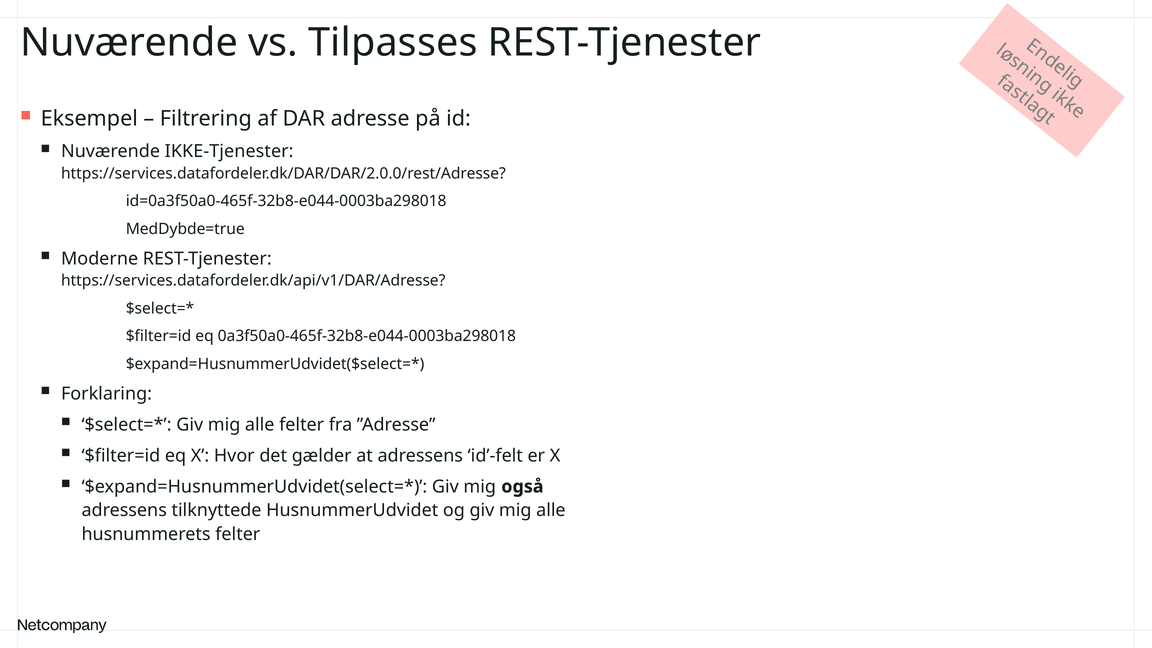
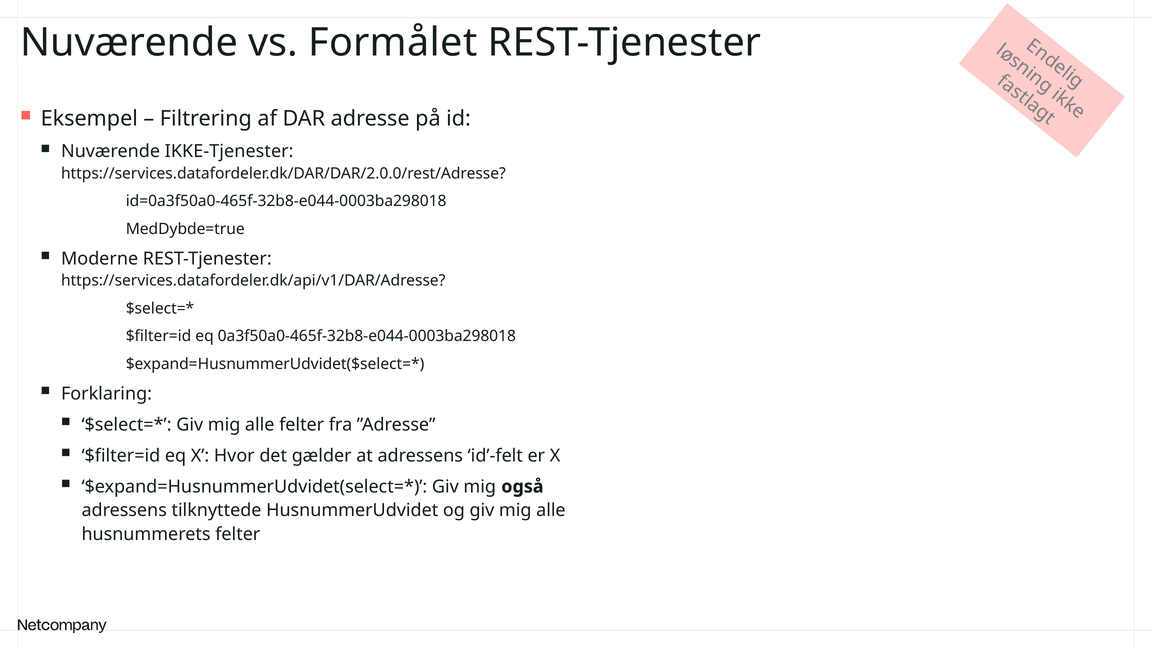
Tilpasses: Tilpasses -> Formålet
